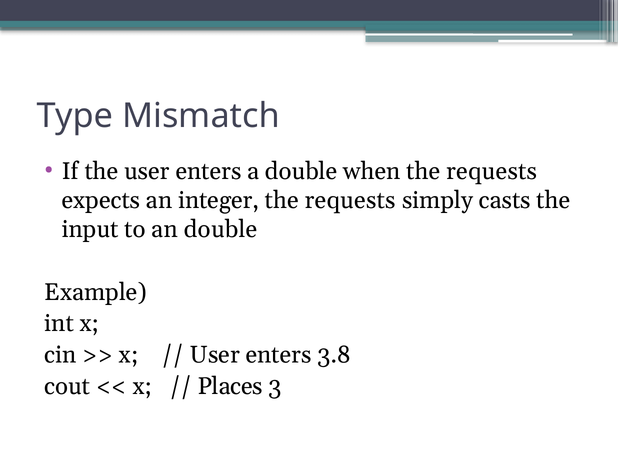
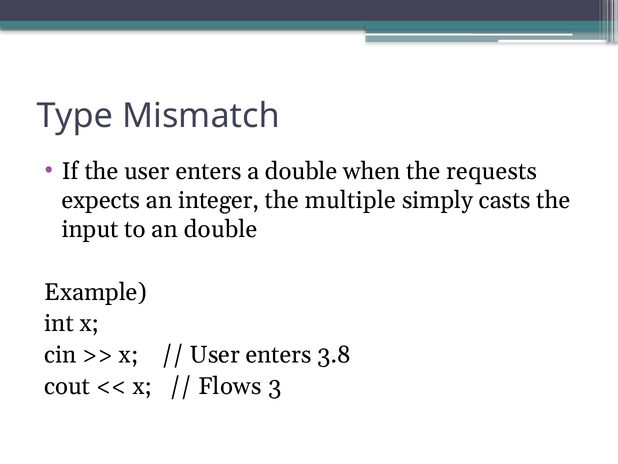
integer the requests: requests -> multiple
Places: Places -> Flows
